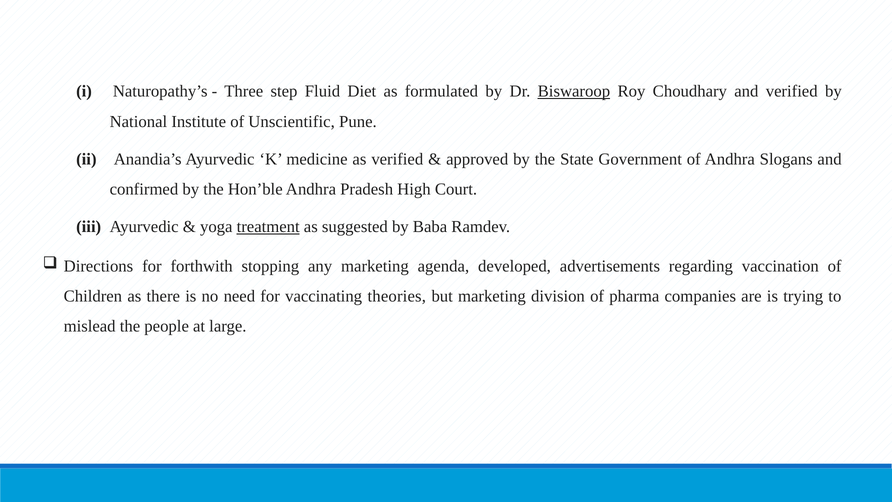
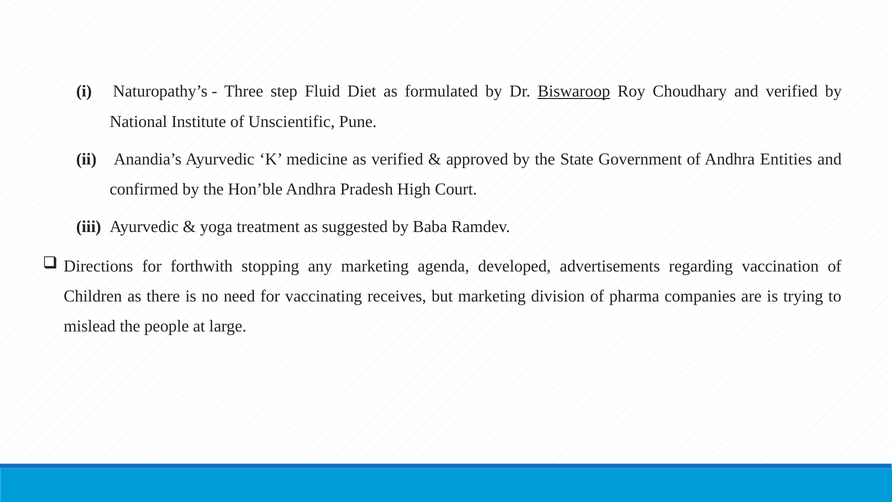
Slogans: Slogans -> Entities
treatment underline: present -> none
theories: theories -> receives
